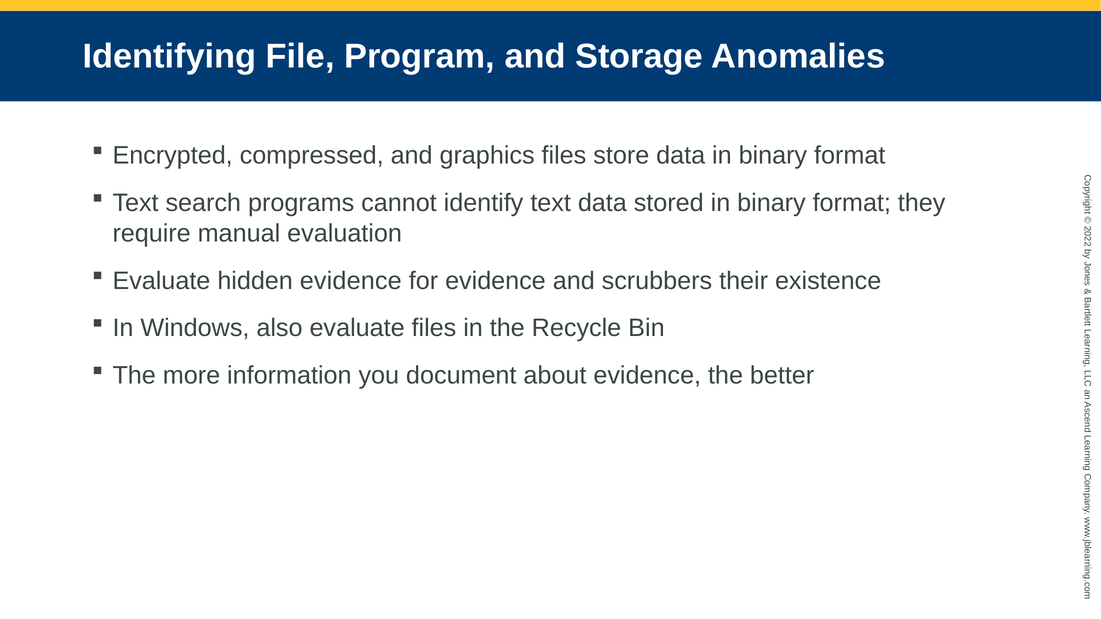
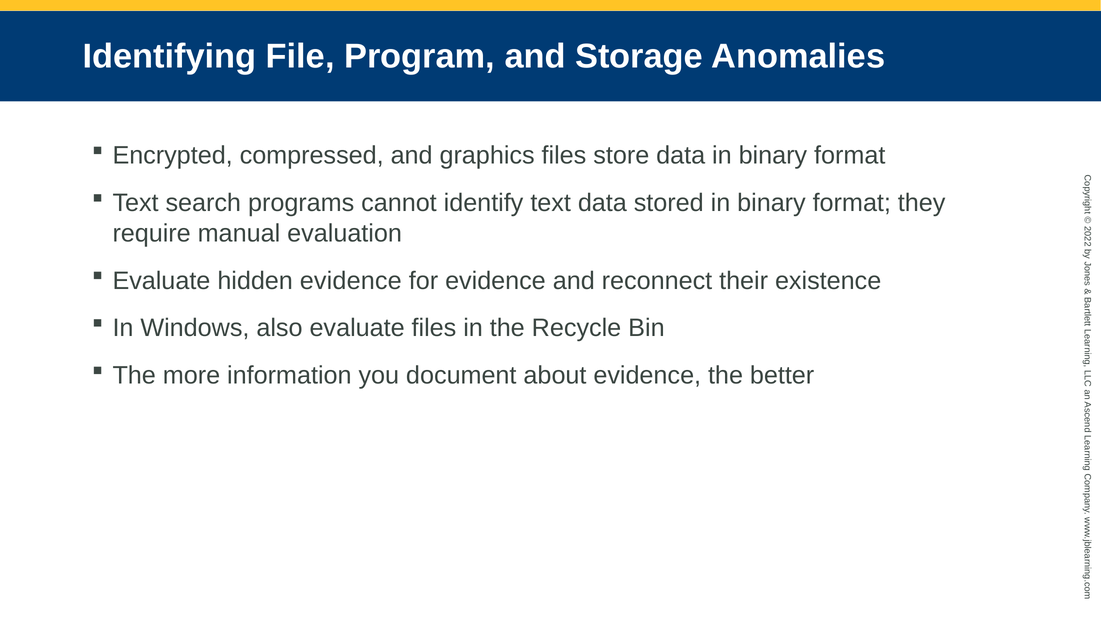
scrubbers: scrubbers -> reconnect
